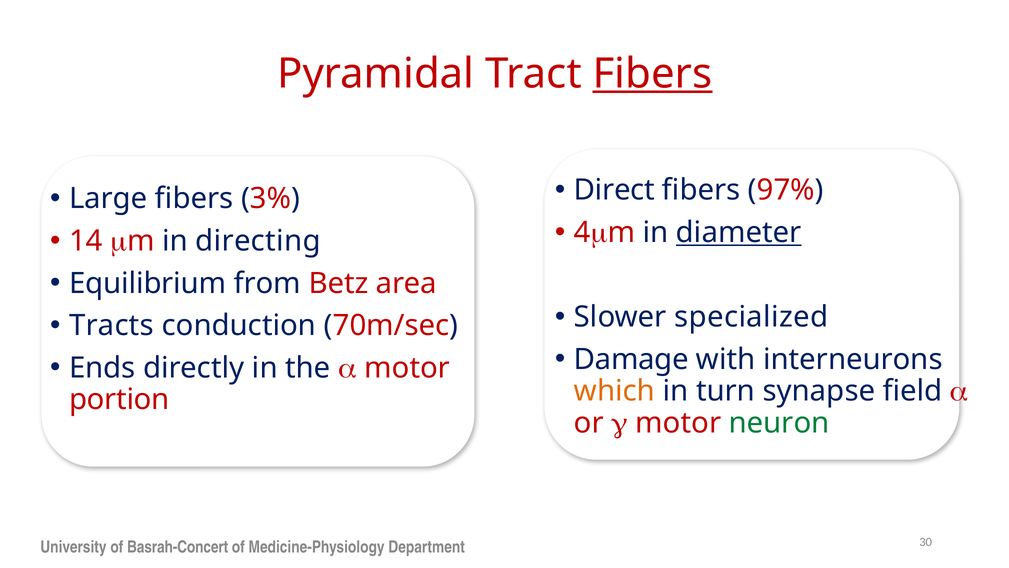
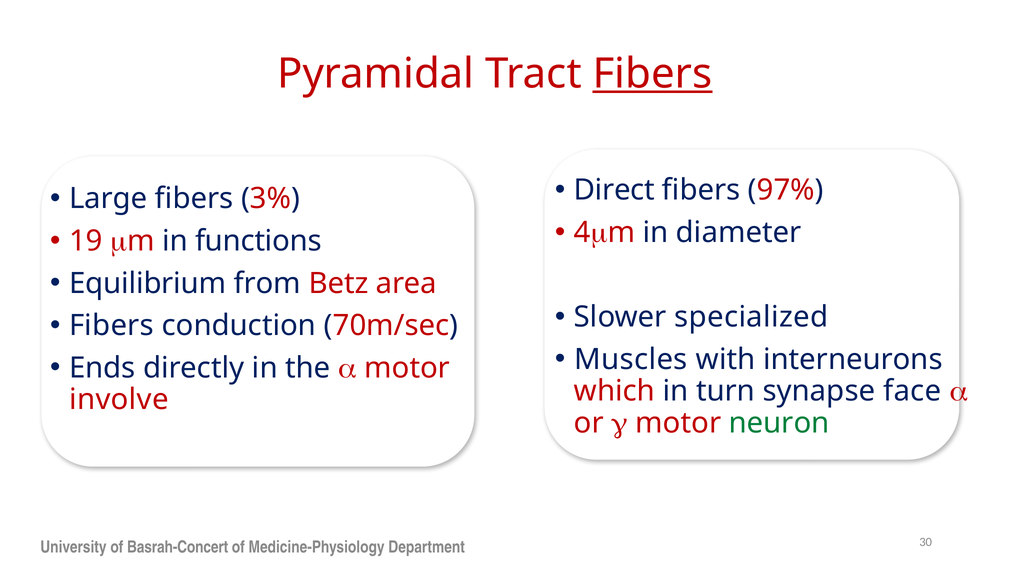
diameter underline: present -> none
14: 14 -> 19
directing: directing -> functions
Tracts at (111, 325): Tracts -> Fibers
Damage: Damage -> Muscles
which colour: orange -> red
field: field -> face
portion: portion -> involve
